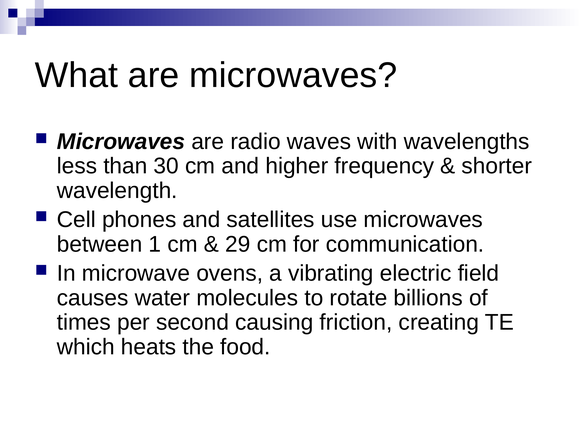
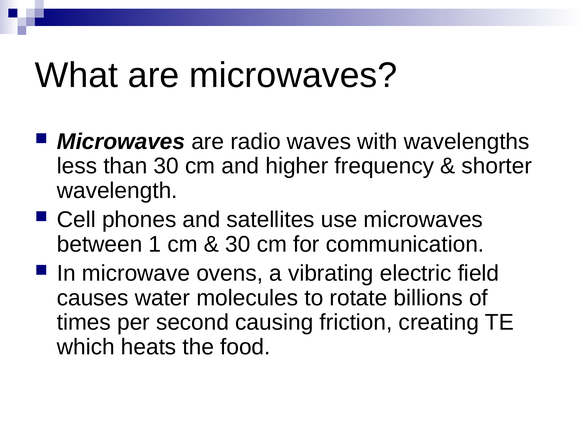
29 at (238, 244): 29 -> 30
